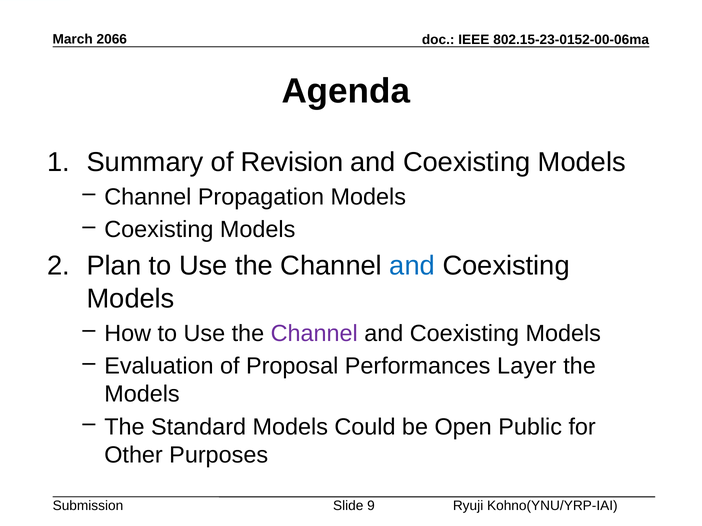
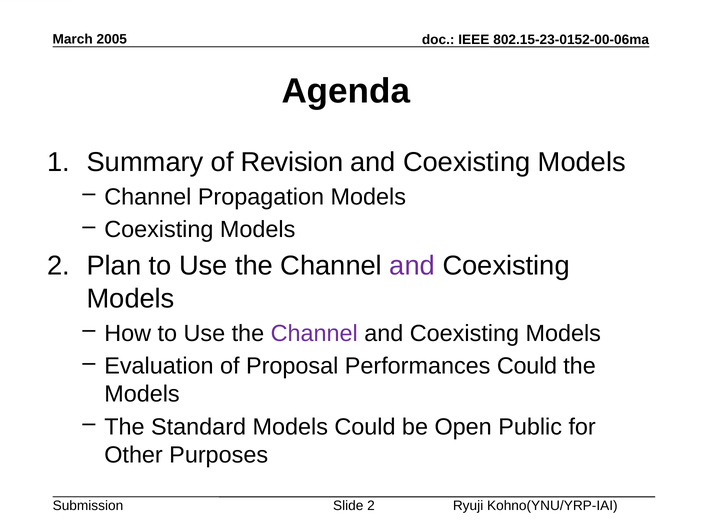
2066: 2066 -> 2005
and at (412, 266) colour: blue -> purple
Performances Layer: Layer -> Could
Slide 9: 9 -> 2
